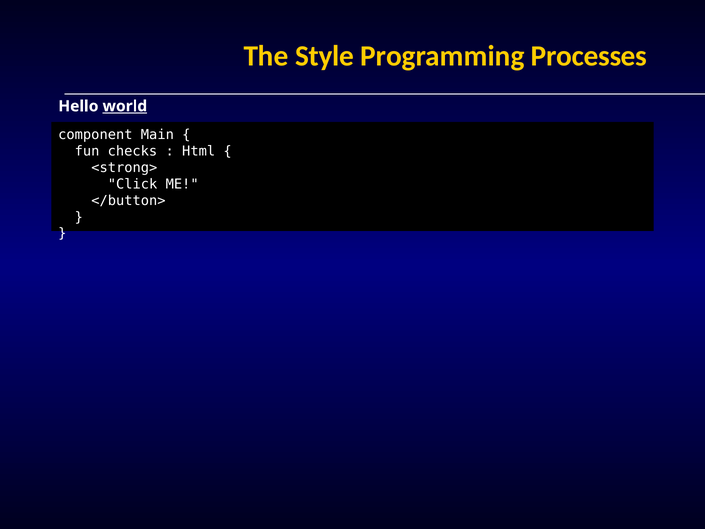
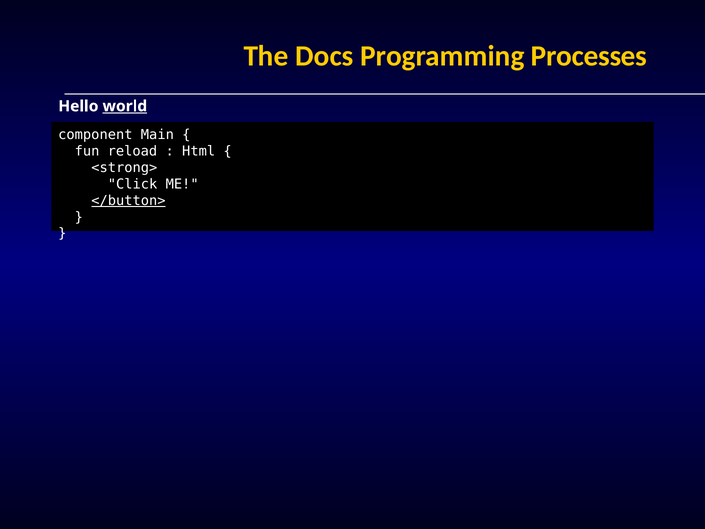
Style: Style -> Docs
checks: checks -> reload
</button> underline: none -> present
